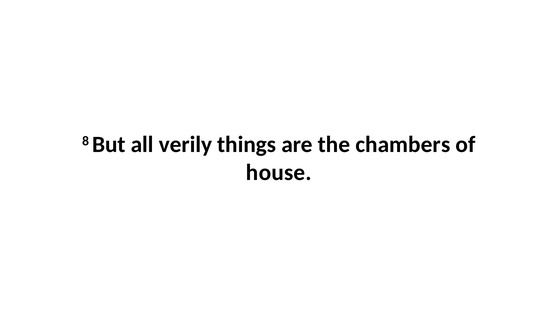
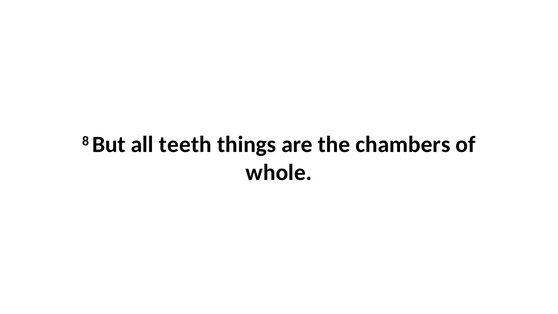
verily: verily -> teeth
house: house -> whole
